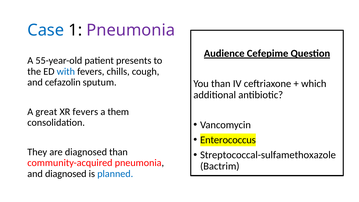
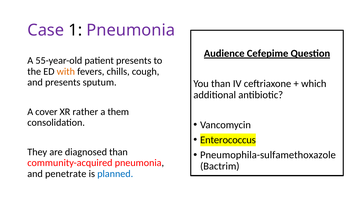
Case colour: blue -> purple
with colour: blue -> orange
and cefazolin: cefazolin -> presents
great: great -> cover
XR fevers: fevers -> rather
Streptococcal-sulfamethoxazole: Streptococcal-sulfamethoxazole -> Pneumophila-sulfamethoxazole
and diagnosed: diagnosed -> penetrate
